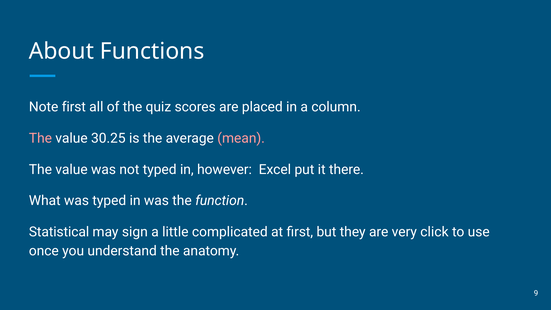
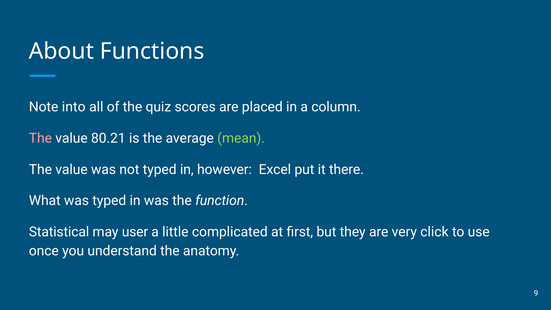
Note first: first -> into
30.25: 30.25 -> 80.21
mean colour: pink -> light green
sign: sign -> user
